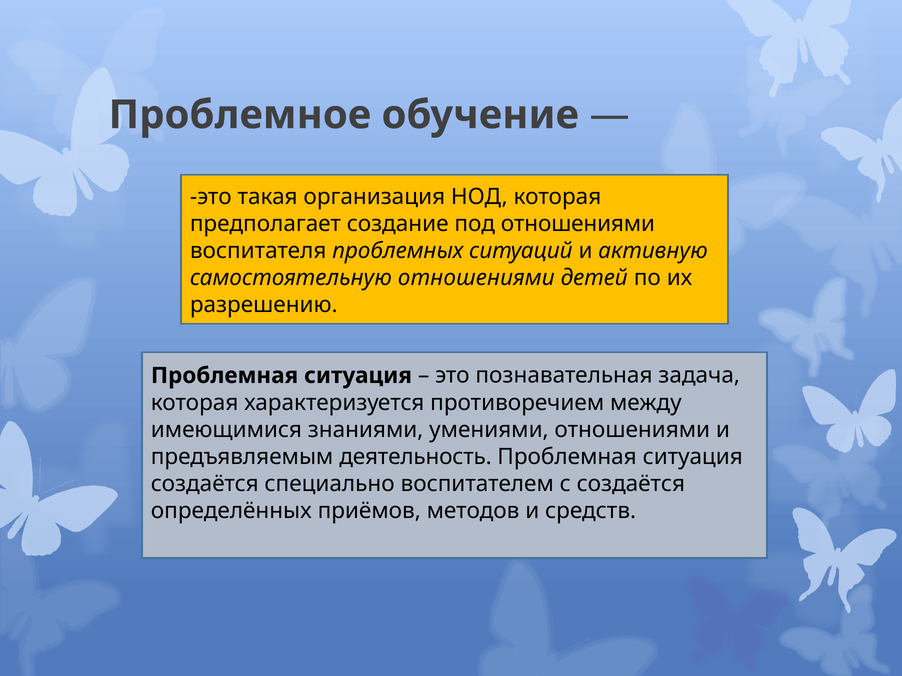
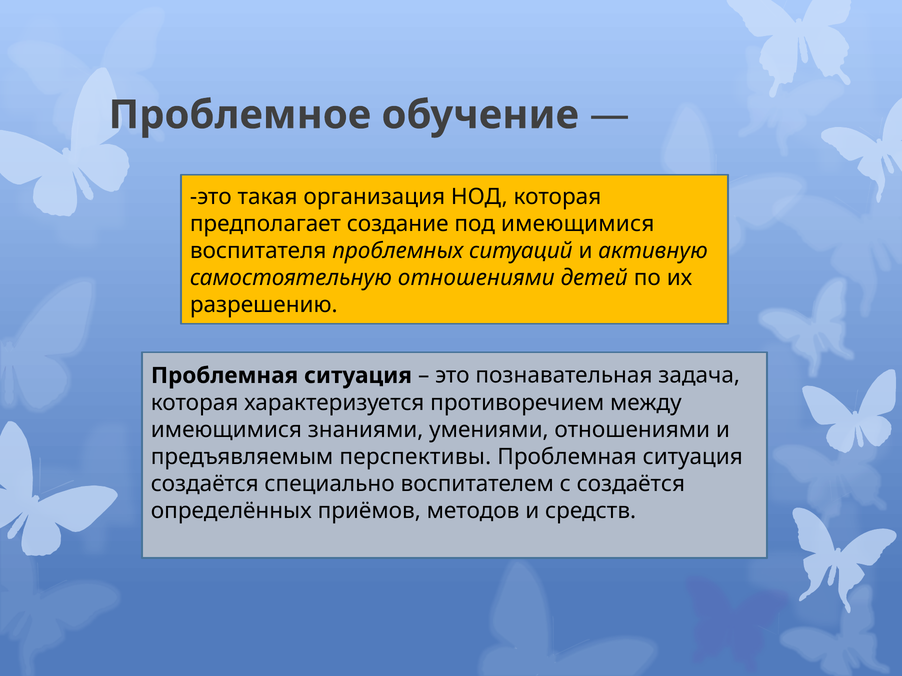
под отношениями: отношениями -> имеющимися
деятельность: деятельность -> перспективы
